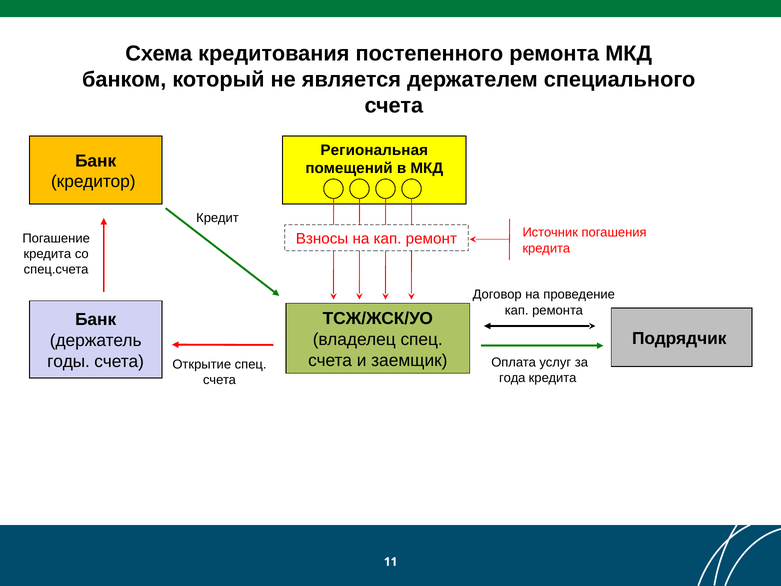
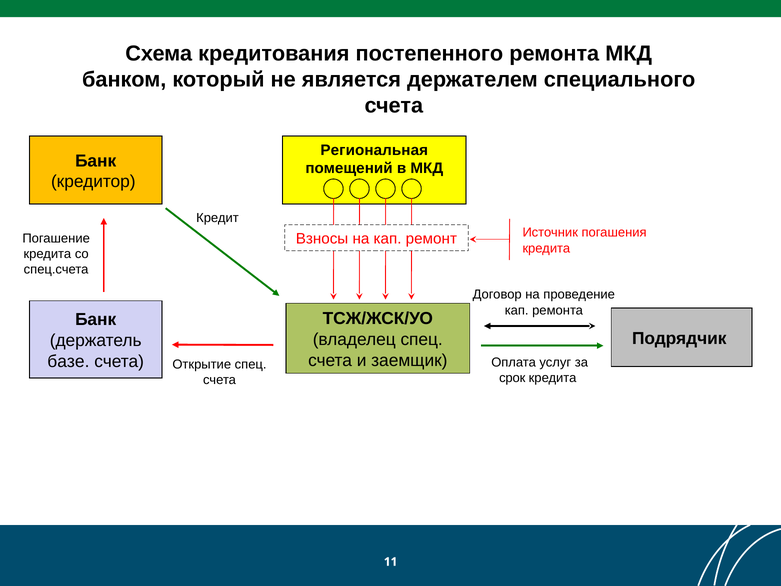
годы: годы -> базе
года: года -> срок
